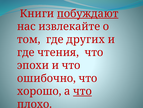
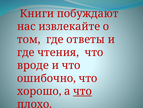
побуждают underline: present -> none
других: других -> ответы
эпохи: эпохи -> вроде
